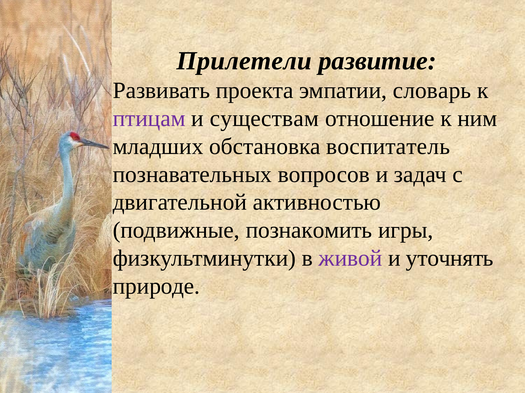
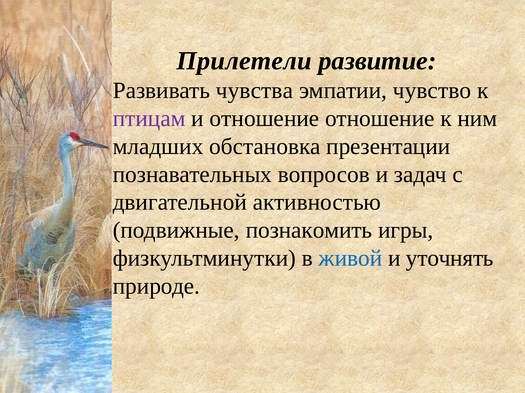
проекта: проекта -> чувства
словарь: словарь -> чувство
и существам: существам -> отношение
воспитатель: воспитатель -> презентации
живой colour: purple -> blue
